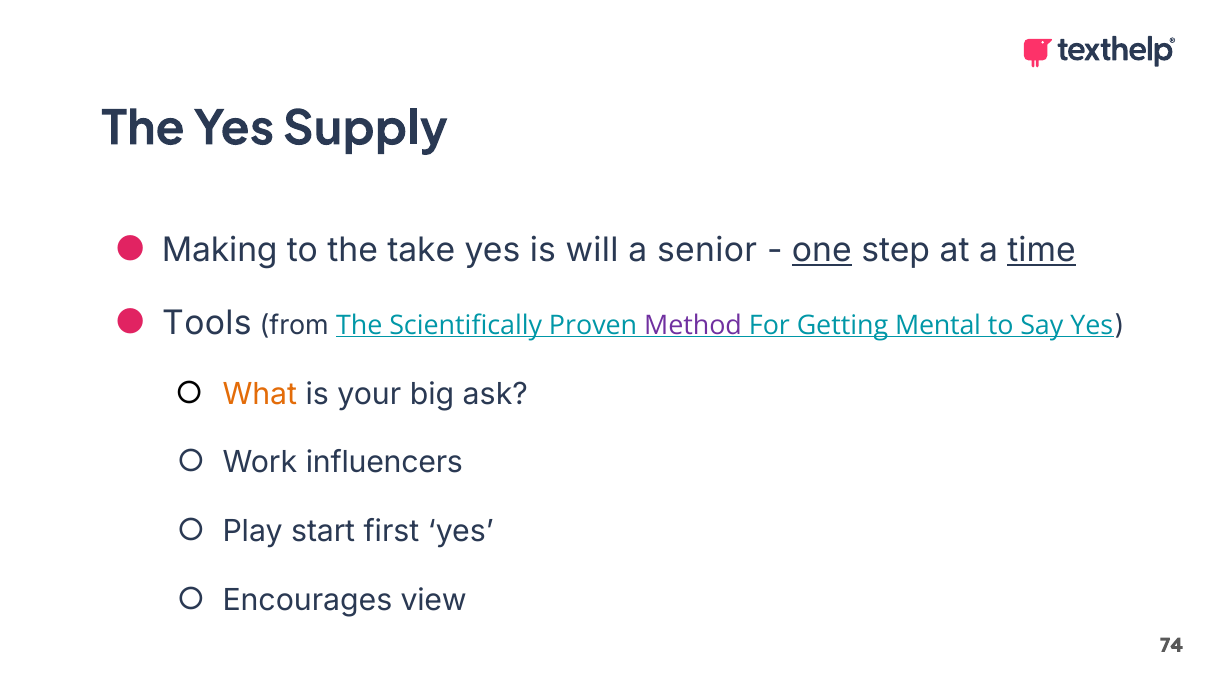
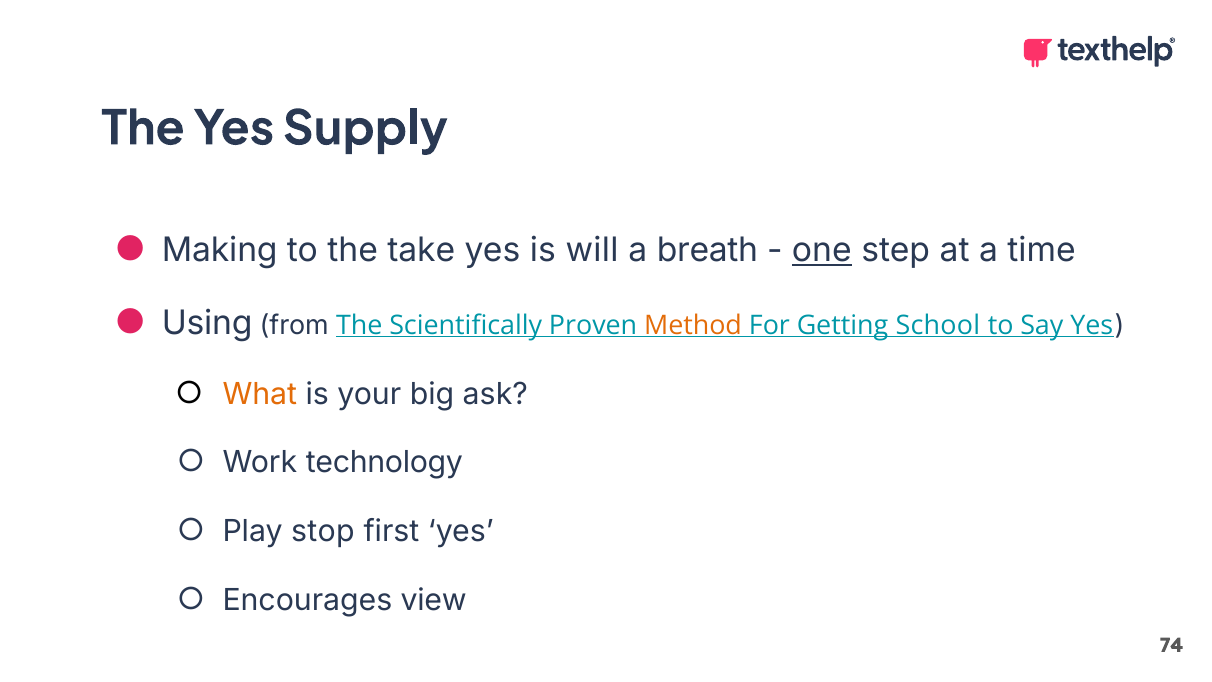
senior: senior -> breath
time underline: present -> none
Tools: Tools -> Using
Method colour: purple -> orange
Mental: Mental -> School
influencers: influencers -> technology
start: start -> stop
